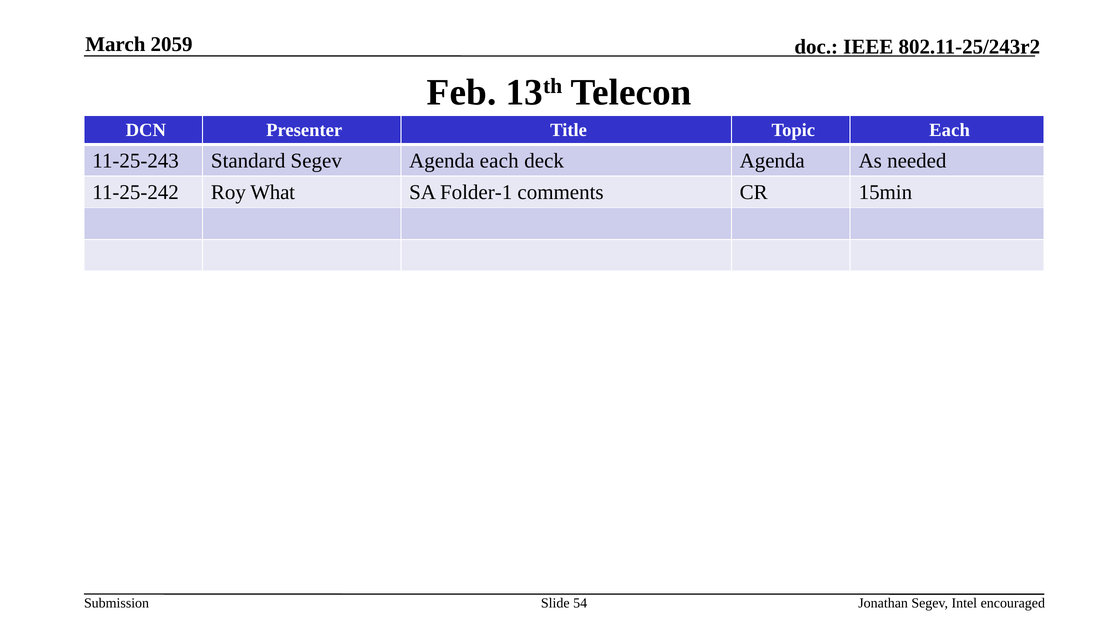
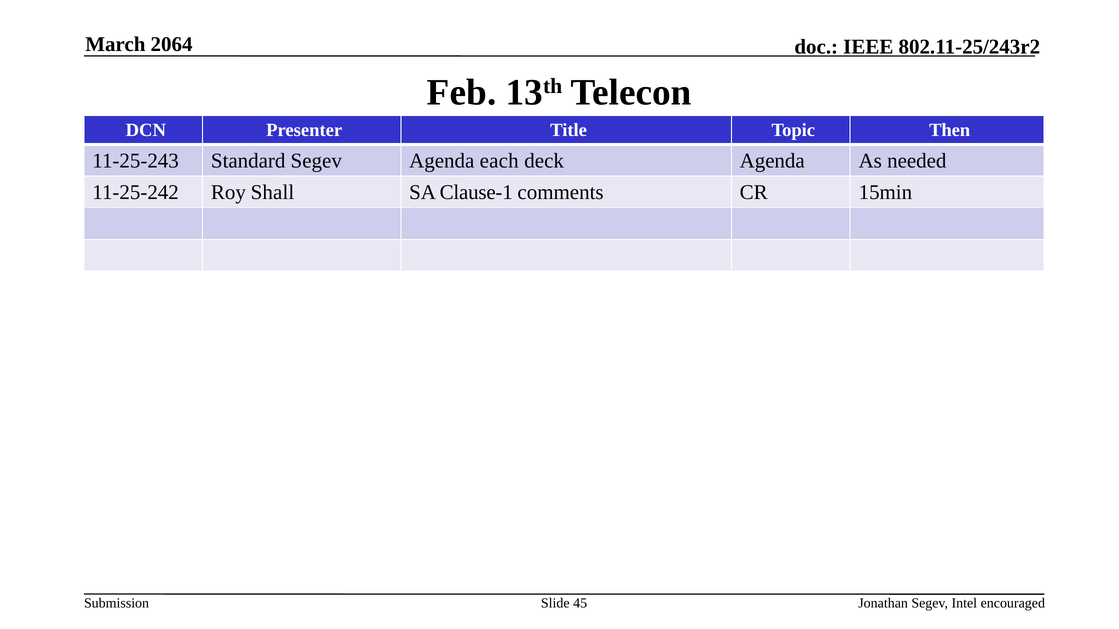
2059: 2059 -> 2064
Topic Each: Each -> Then
What: What -> Shall
Folder-1: Folder-1 -> Clause-1
54: 54 -> 45
